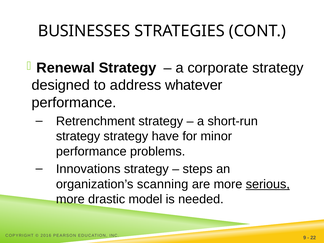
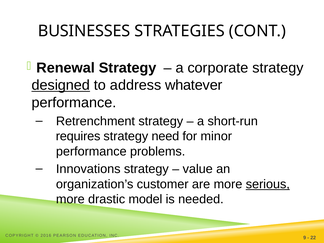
designed underline: none -> present
strategy at (78, 136): strategy -> requires
have: have -> need
steps: steps -> value
scanning: scanning -> customer
